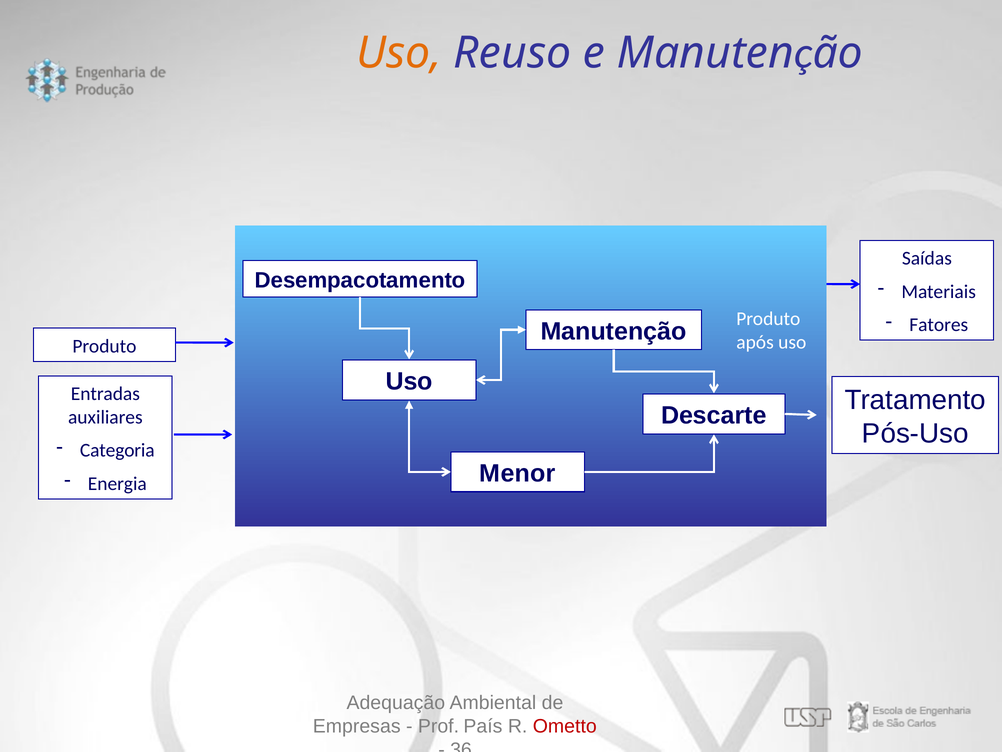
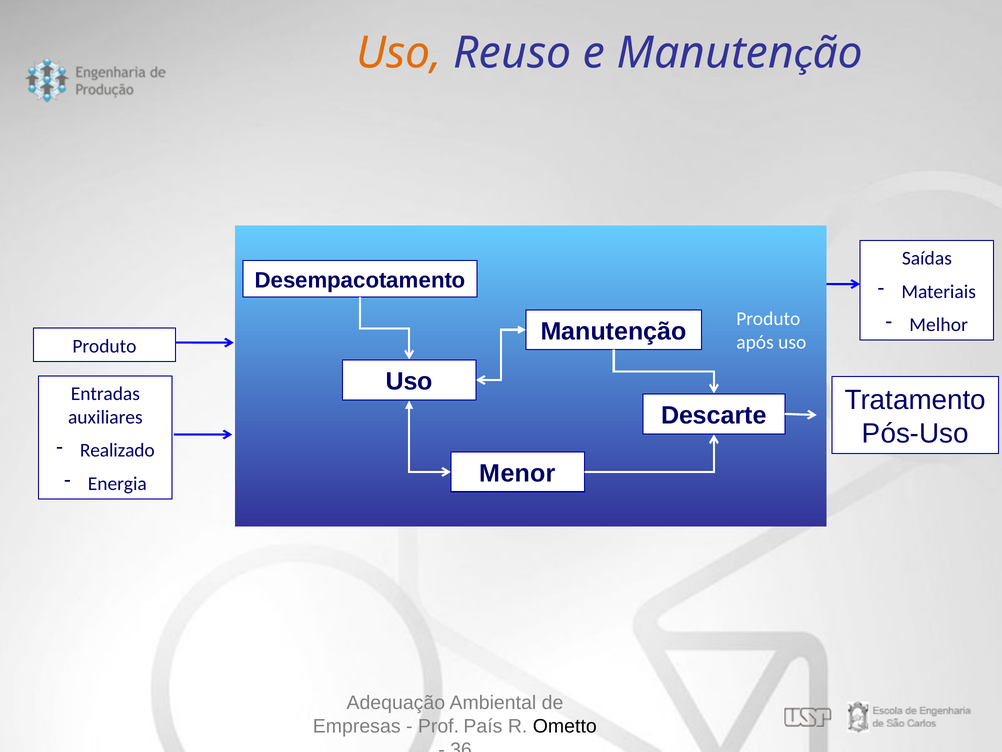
Fatores: Fatores -> Melhor
Categoria: Categoria -> Realizado
Ometto colour: red -> black
